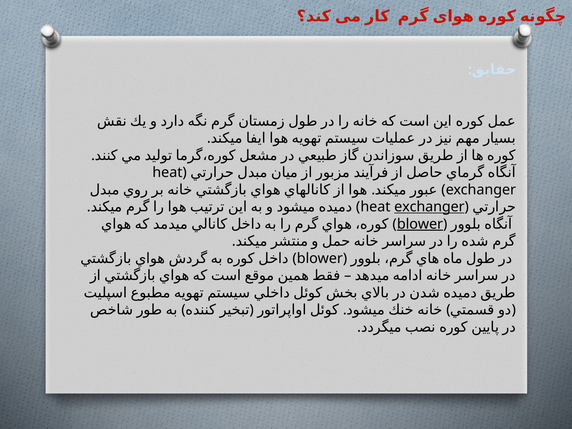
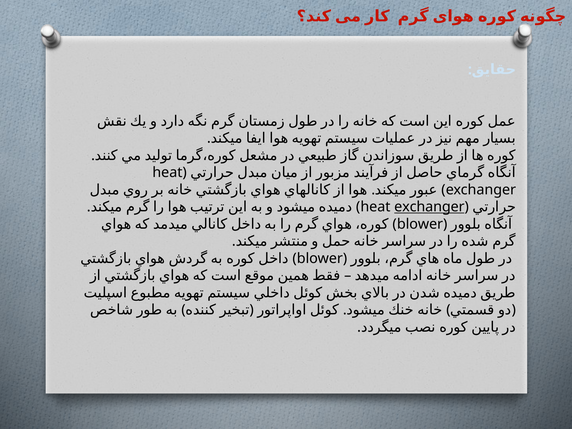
blower at (420, 224) underline: present -> none
